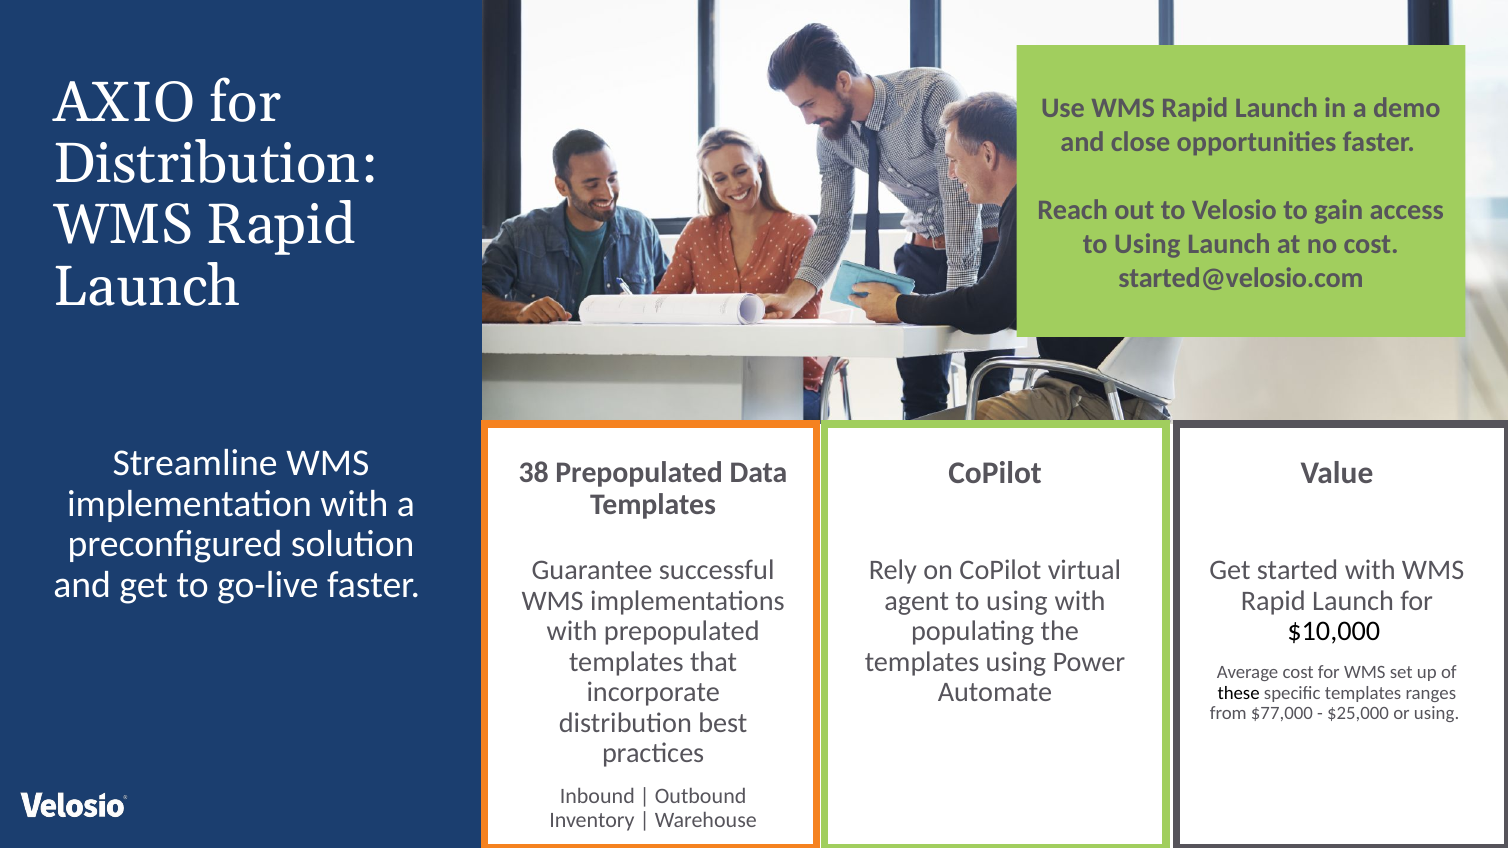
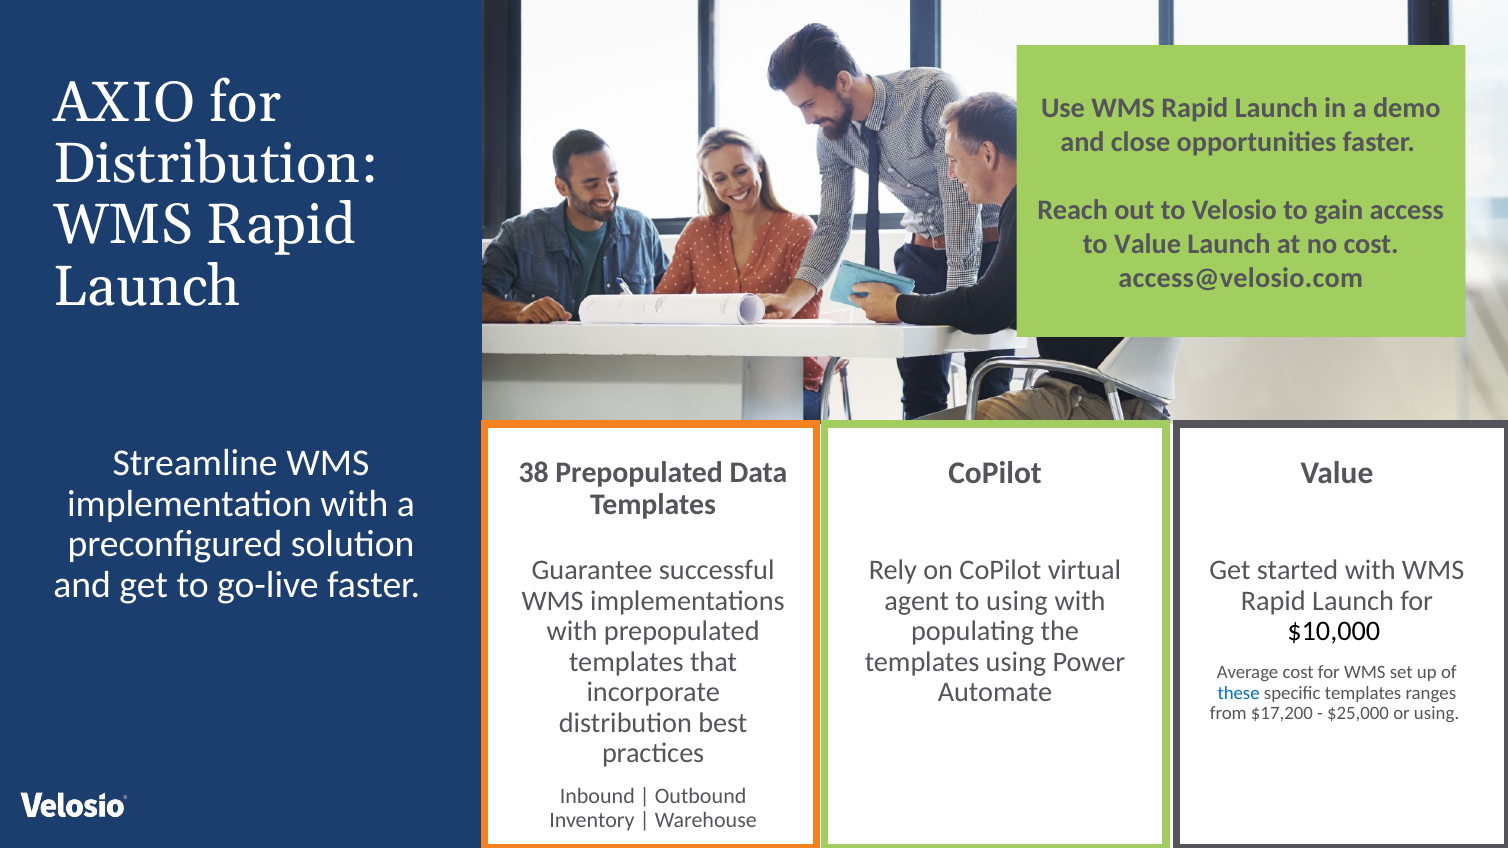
Using at (1147, 244): Using -> Value
started@velosio.com: started@velosio.com -> access@velosio.com
these colour: black -> blue
$77,000: $77,000 -> $17,200
